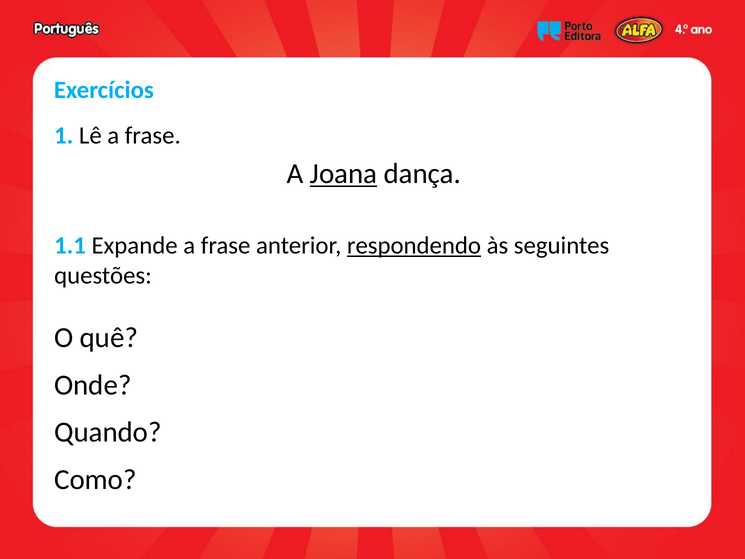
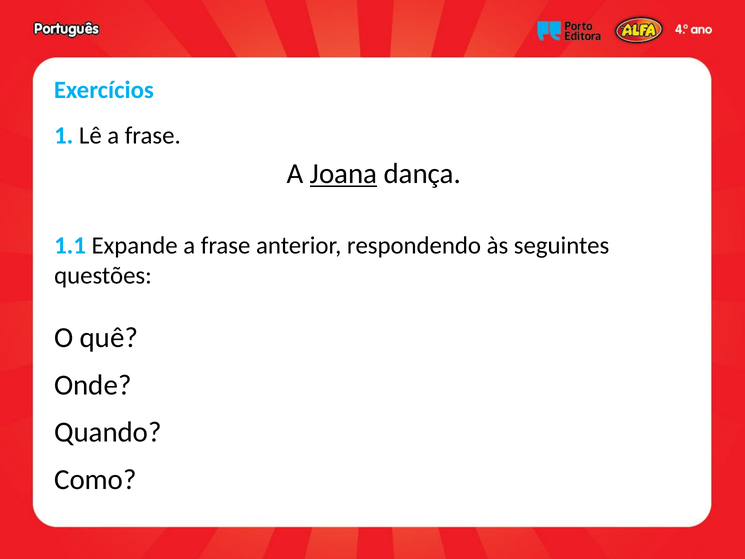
respondendo underline: present -> none
